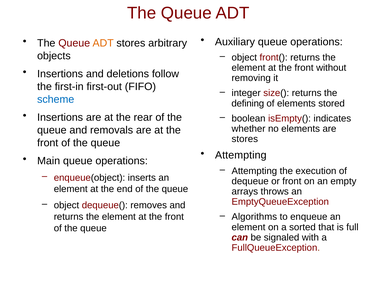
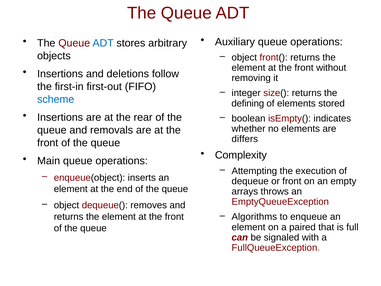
ADT at (103, 43) colour: orange -> blue
stores at (245, 139): stores -> differs
Attempting at (241, 155): Attempting -> Complexity
sorted: sorted -> paired
